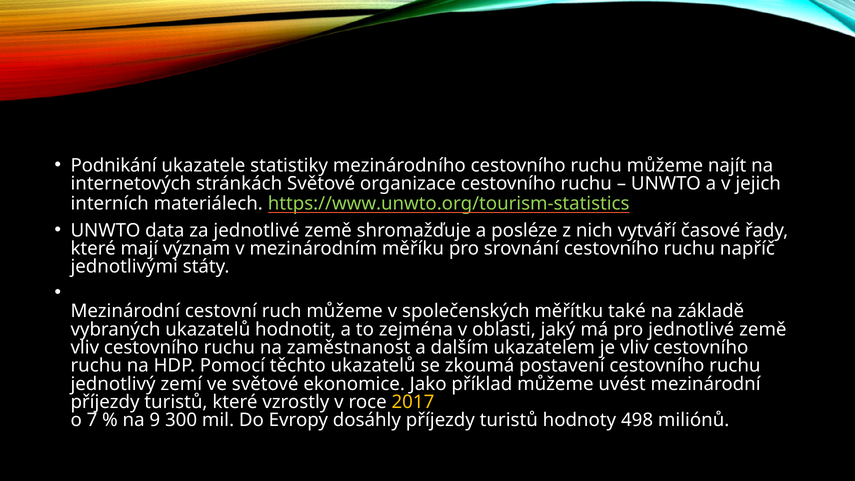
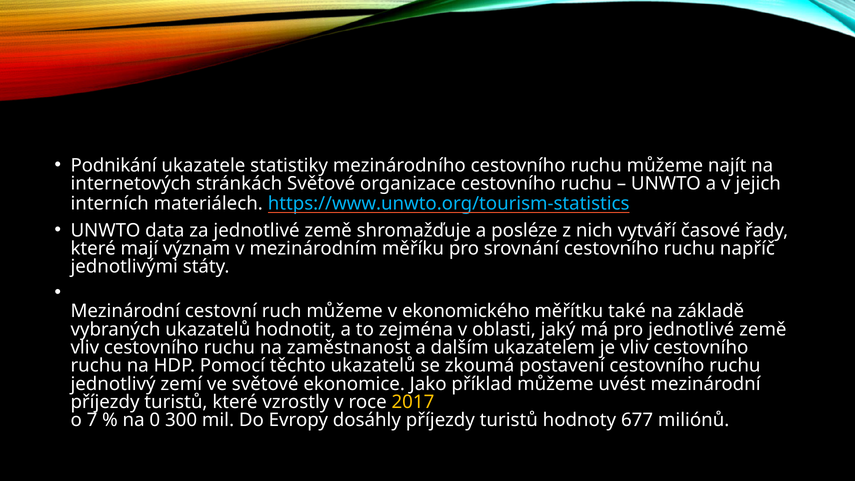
https://www.unwto.org/tourism-statistics colour: light green -> light blue
společenských: společenských -> ekonomického
9: 9 -> 0
498: 498 -> 677
